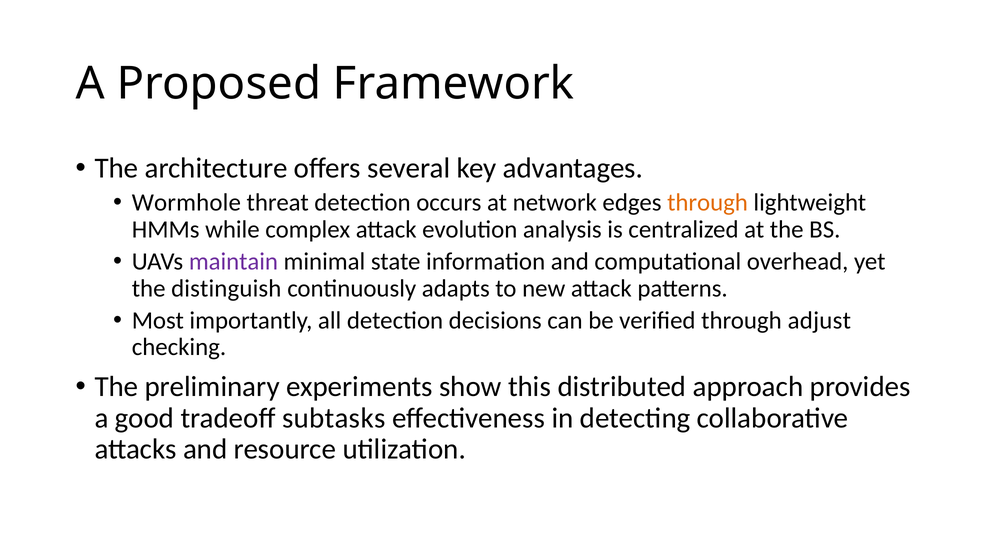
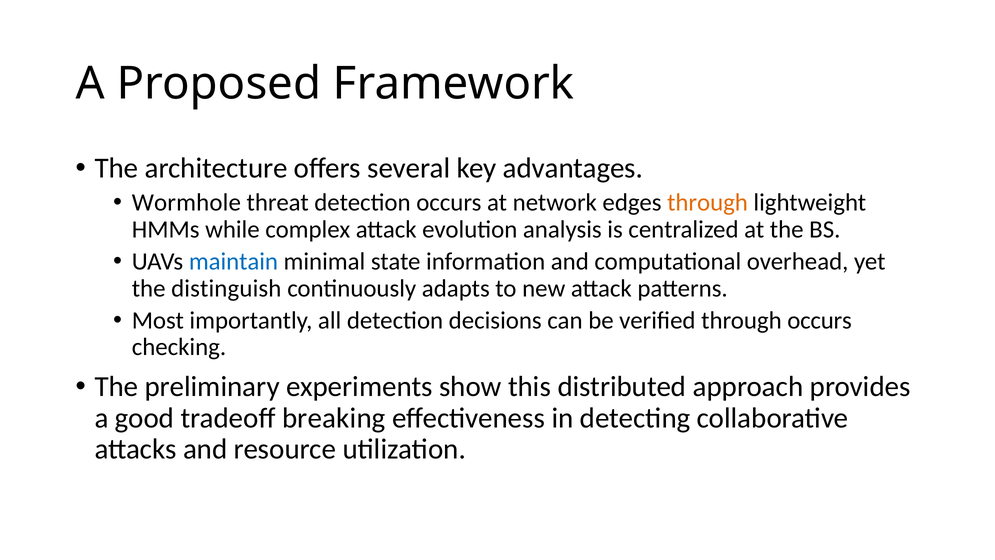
maintain colour: purple -> blue
through adjust: adjust -> occurs
subtasks: subtasks -> breaking
